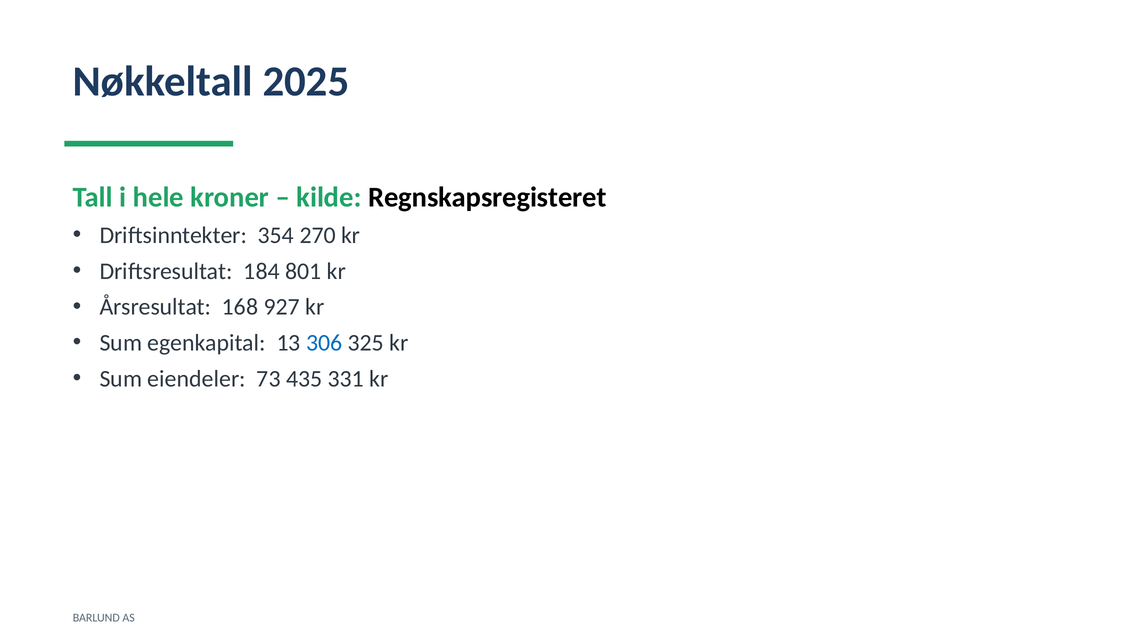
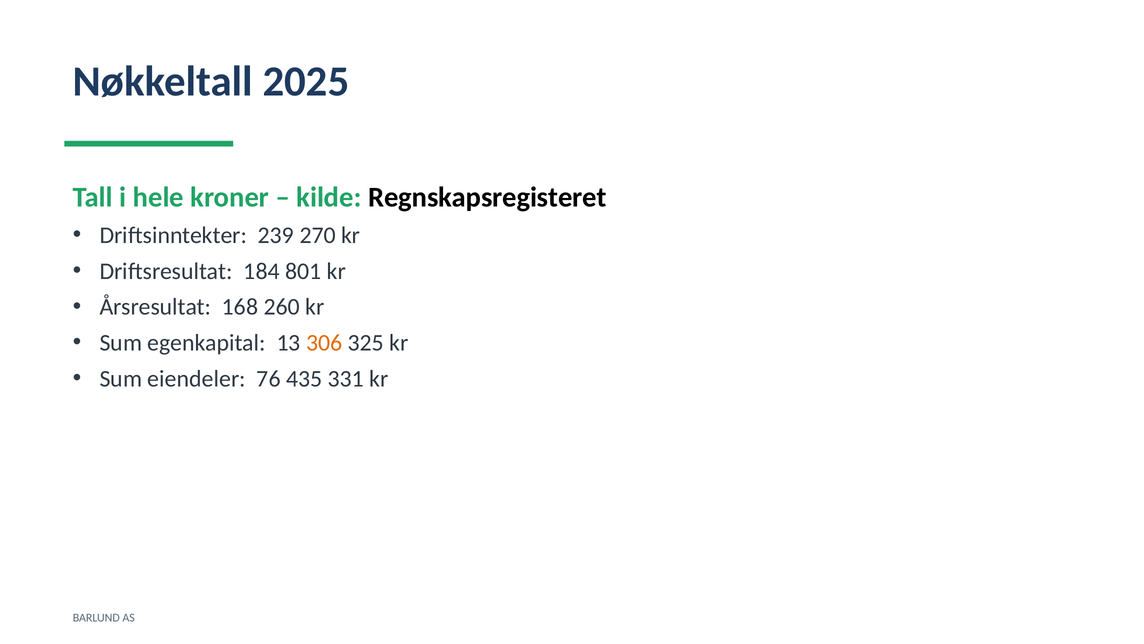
354: 354 -> 239
927: 927 -> 260
306 colour: blue -> orange
73: 73 -> 76
